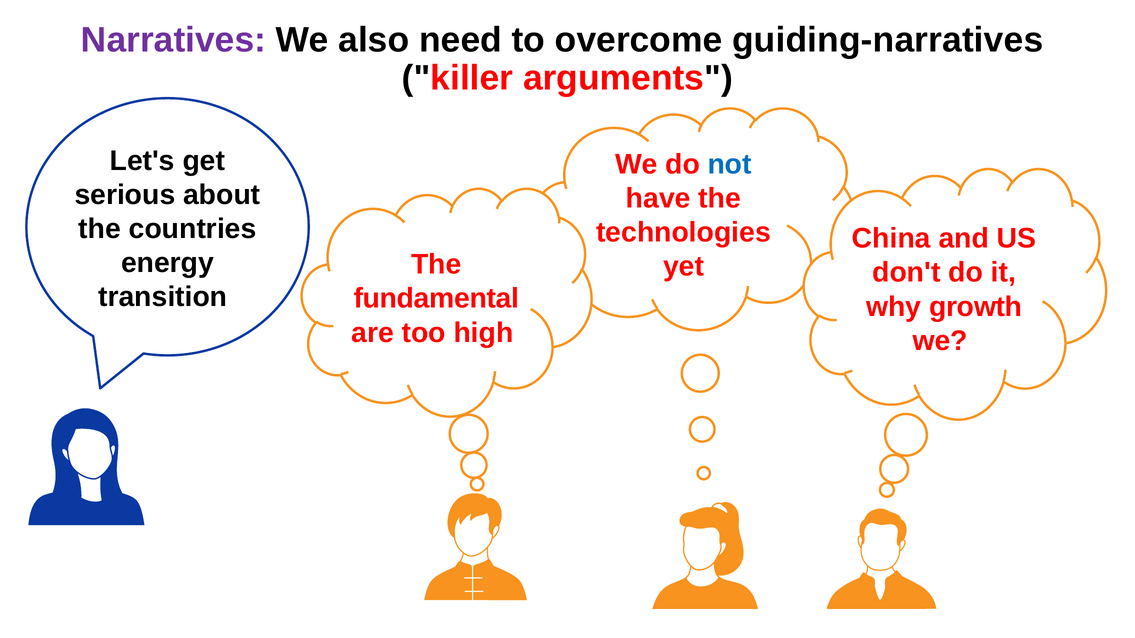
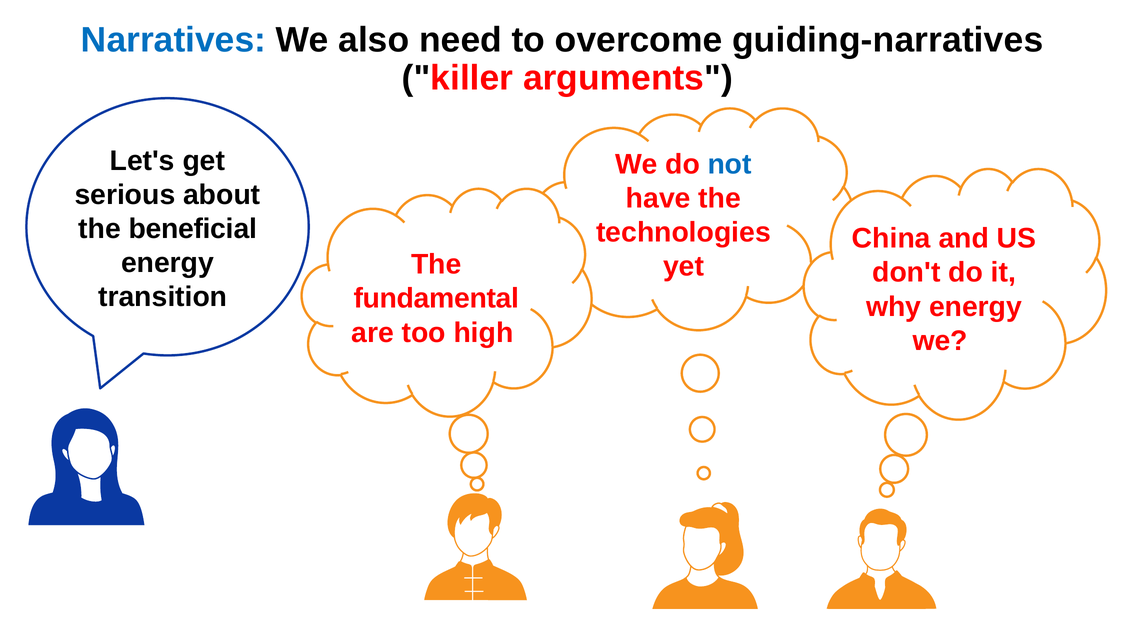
Narratives colour: purple -> blue
countries: countries -> beneficial
why growth: growth -> energy
